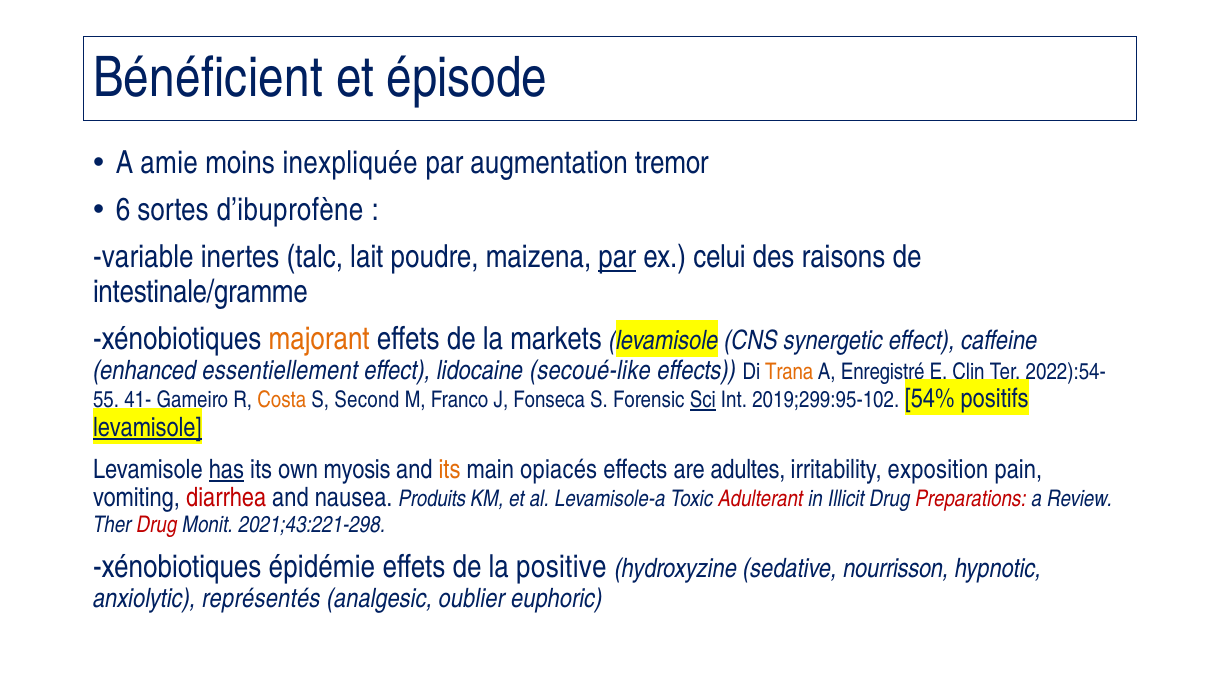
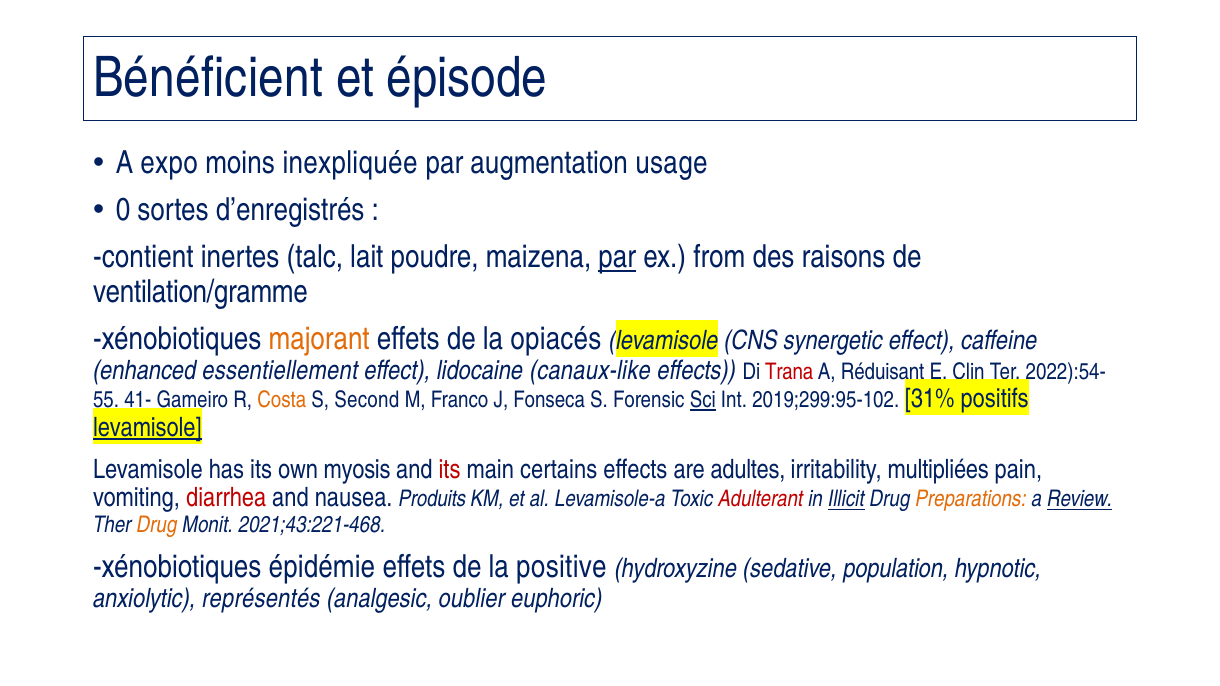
amie: amie -> expo
tremor: tremor -> usage
6: 6 -> 0
d’ibuprofène: d’ibuprofène -> d’enregistrés
variable: variable -> contient
celui: celui -> from
intestinale/gramme: intestinale/gramme -> ventilation/gramme
markets: markets -> opiacés
secoué-like: secoué-like -> canaux-like
Trana colour: orange -> red
Enregistré: Enregistré -> Réduisant
54%: 54% -> 31%
has underline: present -> none
its at (450, 470) colour: orange -> red
opiacés: opiacés -> certains
exposition: exposition -> multipliées
Illicit underline: none -> present
Preparations colour: red -> orange
Review underline: none -> present
Drug at (157, 525) colour: red -> orange
2021;43:221-298: 2021;43:221-298 -> 2021;43:221-468
nourrisson: nourrisson -> population
